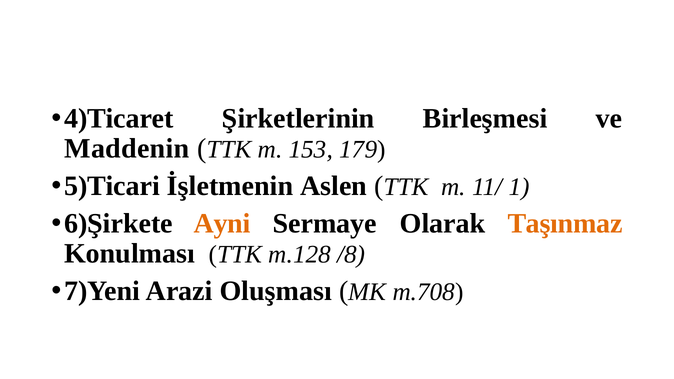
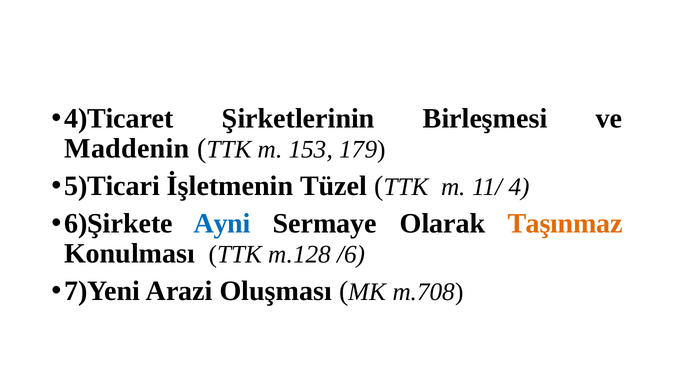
Aslen: Aslen -> Tüzel
1: 1 -> 4
Ayni colour: orange -> blue
/8: /8 -> /6
